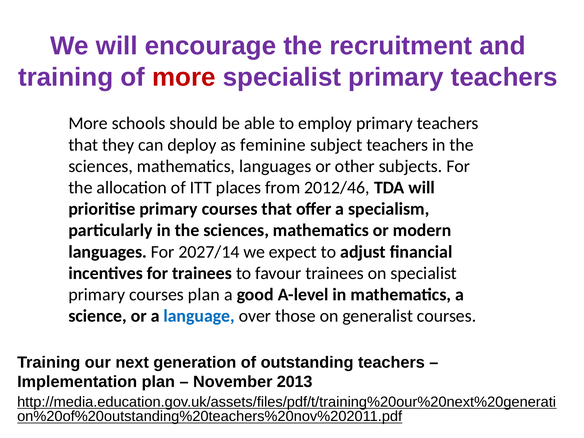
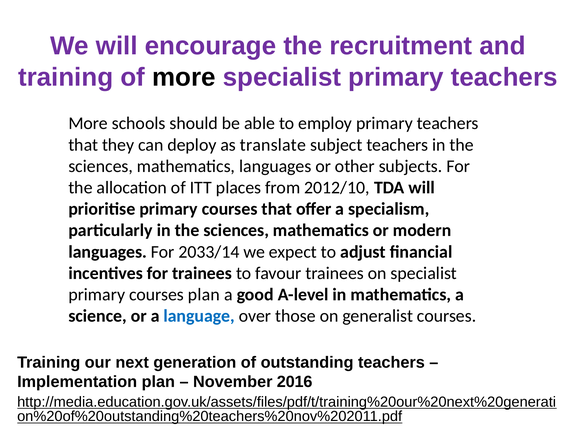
more at (184, 77) colour: red -> black
feminine: feminine -> translate
2012/46: 2012/46 -> 2012/10
2027/14: 2027/14 -> 2033/14
2013: 2013 -> 2016
